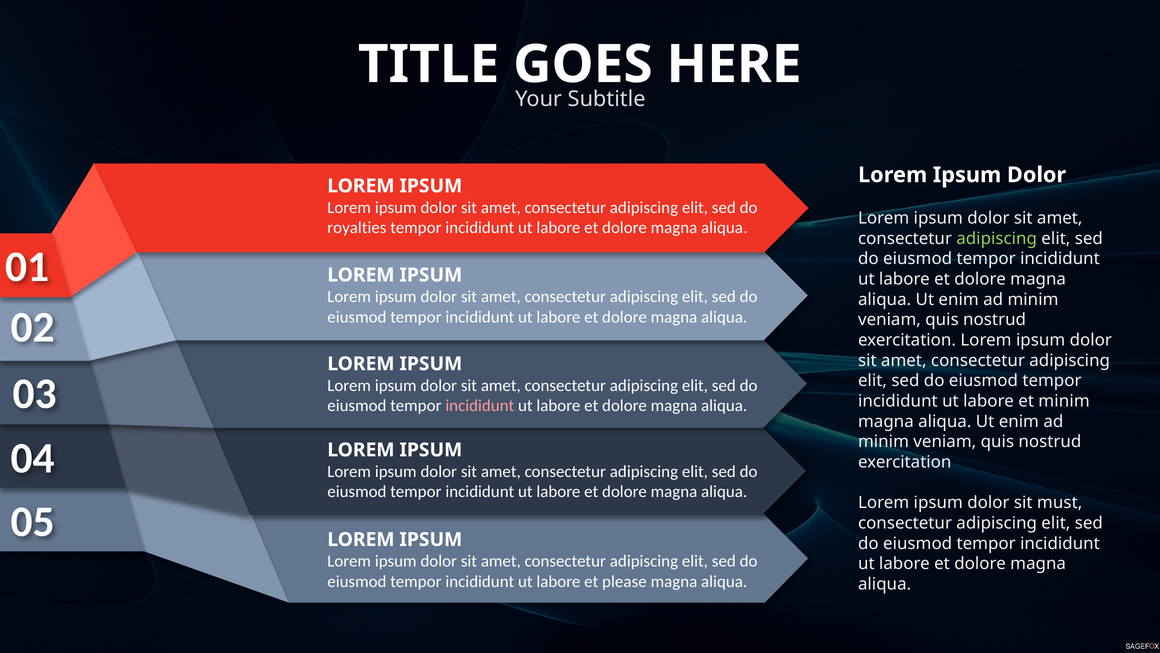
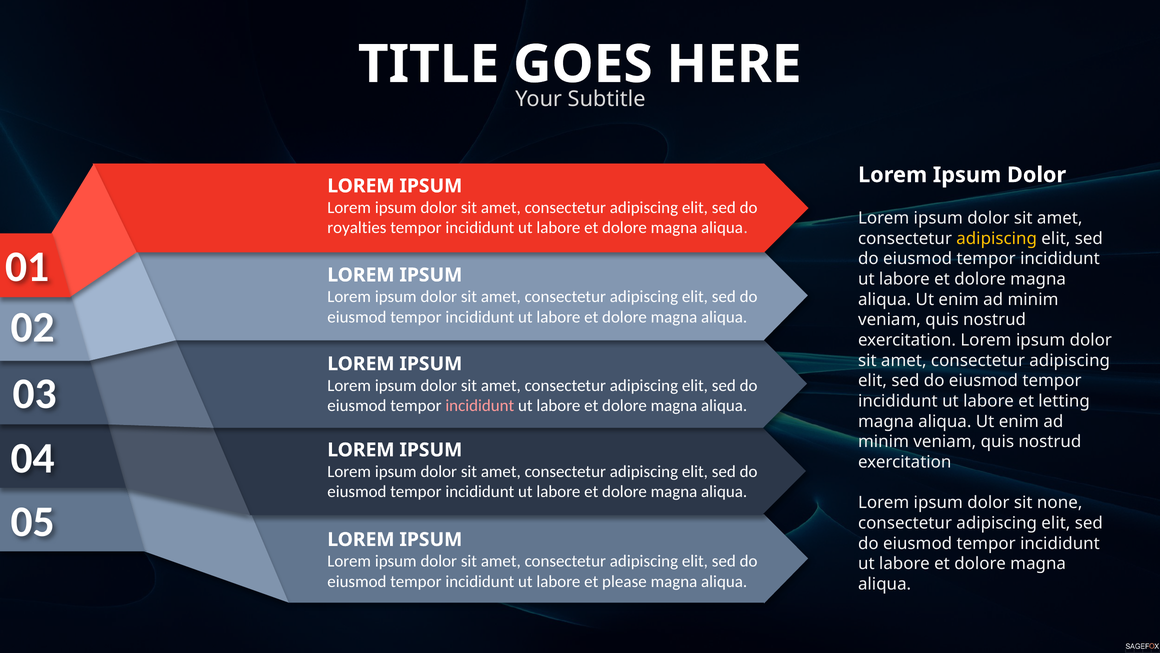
adipiscing at (997, 238) colour: light green -> yellow
et minim: minim -> letting
must: must -> none
